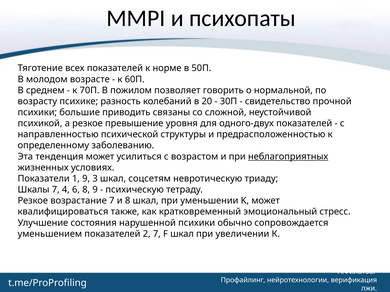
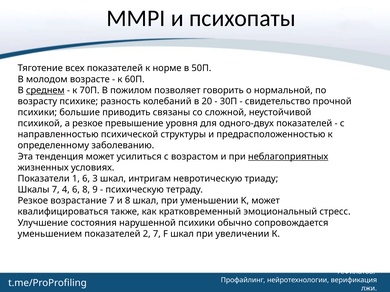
среднем underline: none -> present
1 9: 9 -> 6
соцсетям: соцсетям -> интригам
